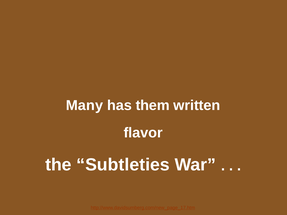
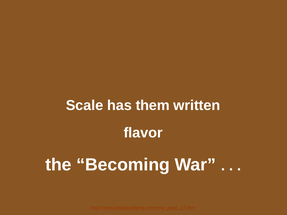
Many: Many -> Scale
Subtleties: Subtleties -> Becoming
